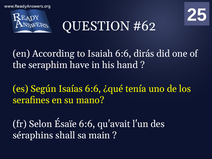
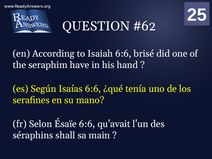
dirás: dirás -> brisé
